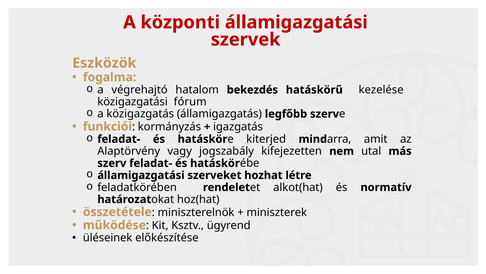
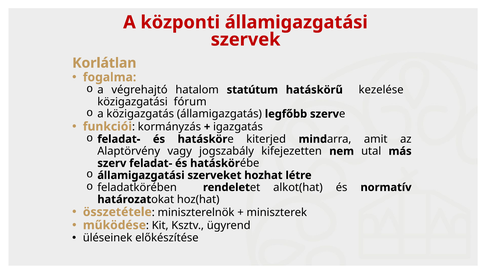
Eszközök: Eszközök -> Korlátlan
bekezdés: bekezdés -> statútum
